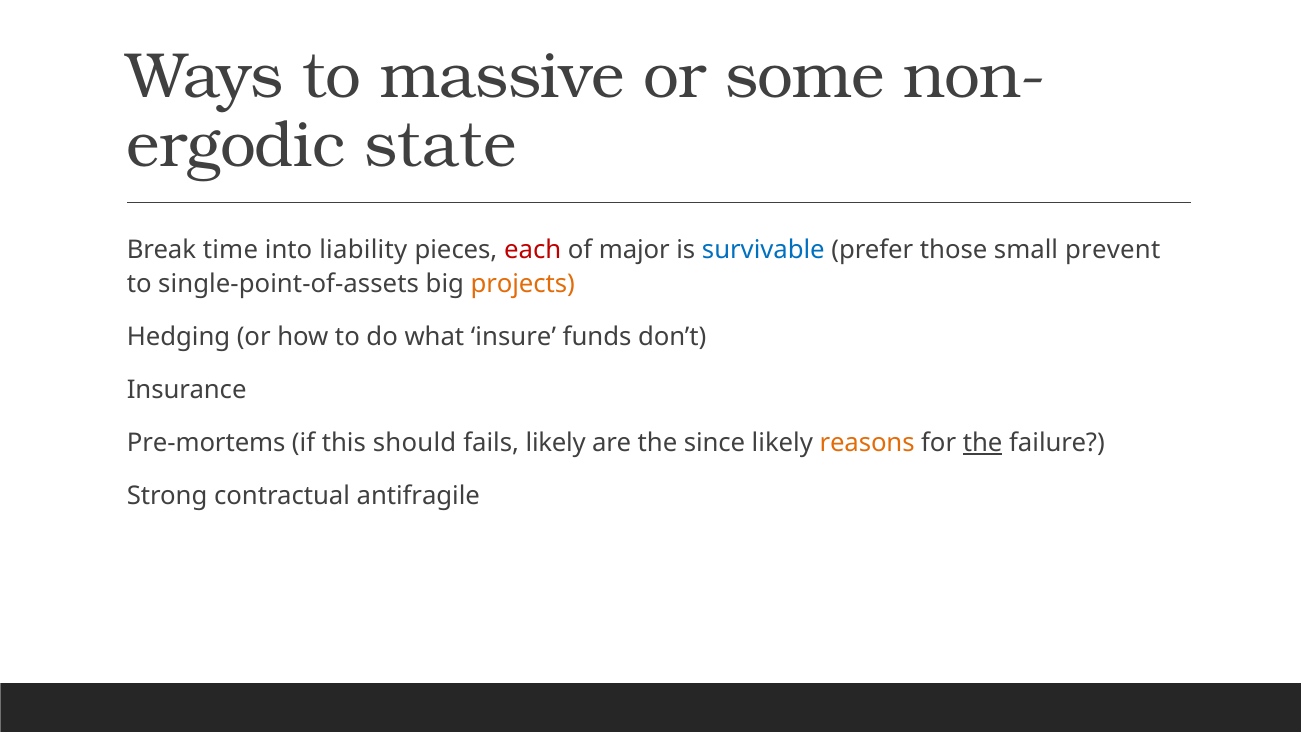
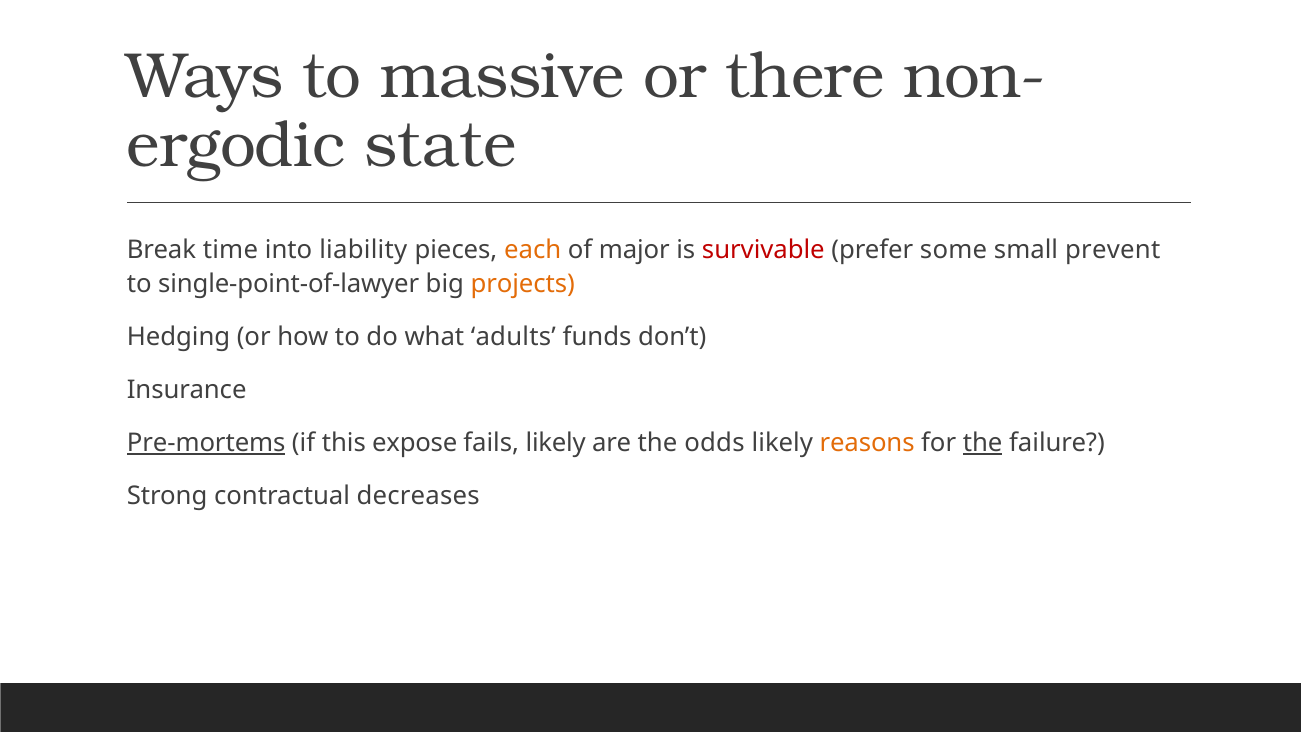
some: some -> there
each colour: red -> orange
survivable colour: blue -> red
those: those -> some
single-point-of-assets: single-point-of-assets -> single-point-of-lawyer
insure: insure -> adults
Pre-mortems underline: none -> present
should: should -> expose
since: since -> odds
antifragile: antifragile -> decreases
